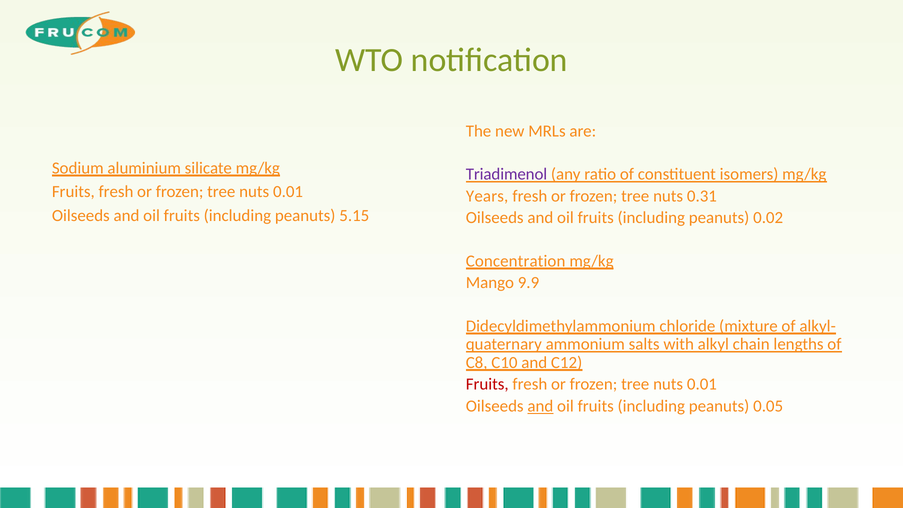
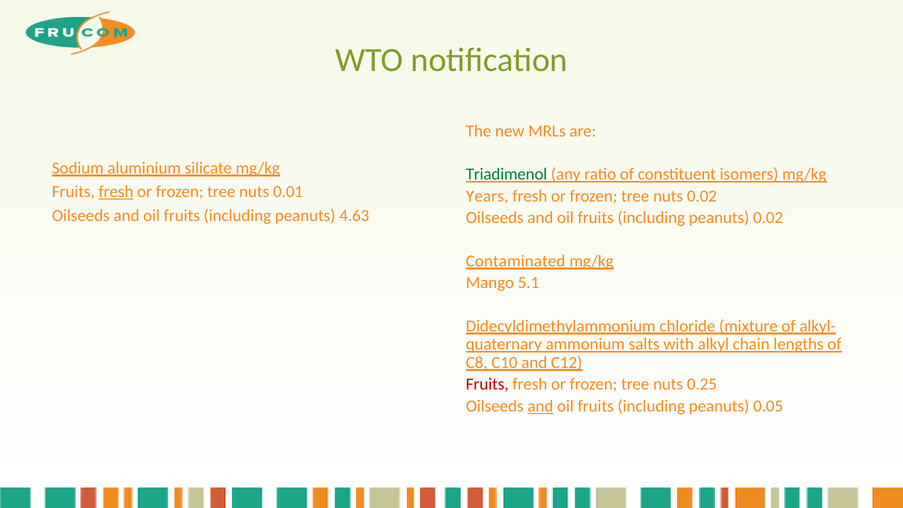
Triadimenol colour: purple -> green
fresh at (116, 192) underline: none -> present
nuts 0.31: 0.31 -> 0.02
5.15: 5.15 -> 4.63
Concentration: Concentration -> Contaminated
9.9: 9.9 -> 5.1
0.01 at (702, 384): 0.01 -> 0.25
